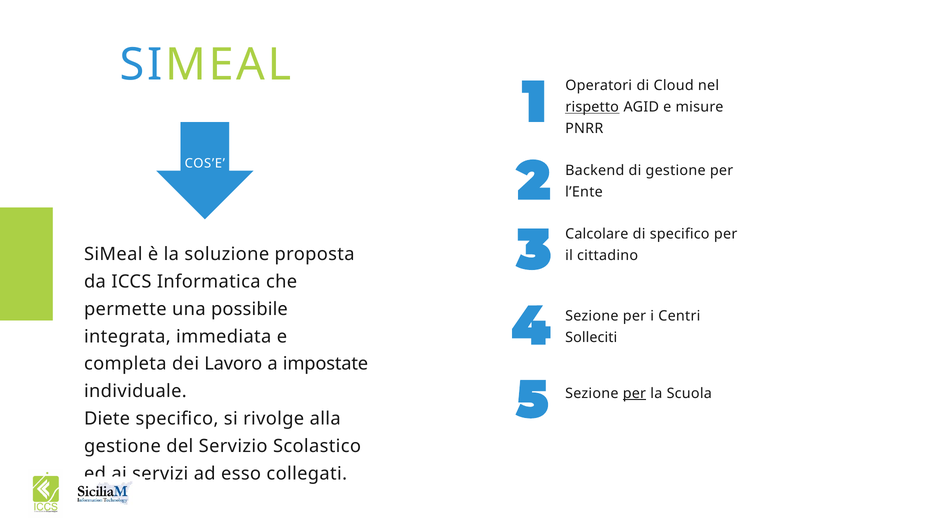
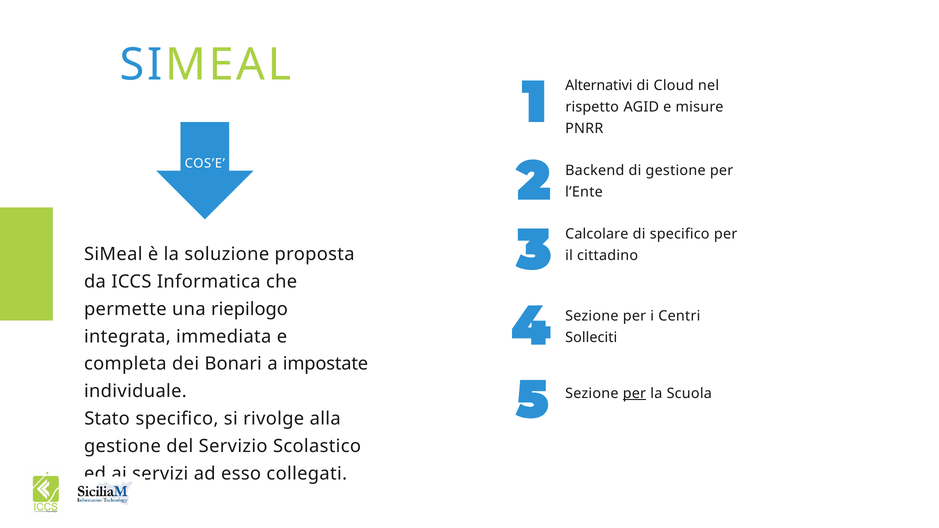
Operatori: Operatori -> Alternativi
rispetto underline: present -> none
possibile: possibile -> riepilogo
Lavoro: Lavoro -> Bonari
Diete: Diete -> Stato
